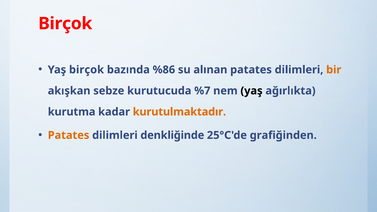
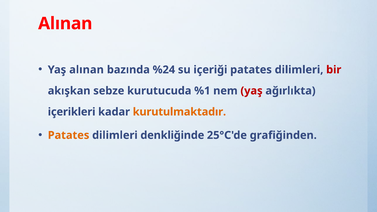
Birçok at (65, 24): Birçok -> Alınan
Yaş birçok: birçok -> alınan
%86: %86 -> %24
alınan: alınan -> içeriği
bir colour: orange -> red
%7: %7 -> %1
yaş at (252, 91) colour: black -> red
kurutma: kurutma -> içerikleri
